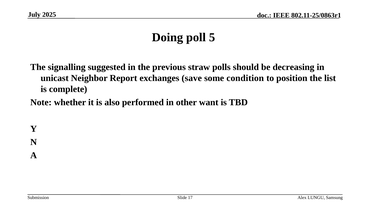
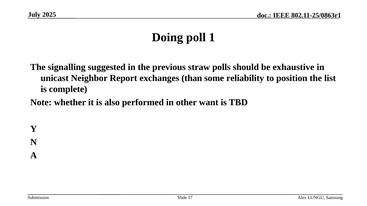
5: 5 -> 1
decreasing: decreasing -> exhaustive
save: save -> than
condition: condition -> reliability
